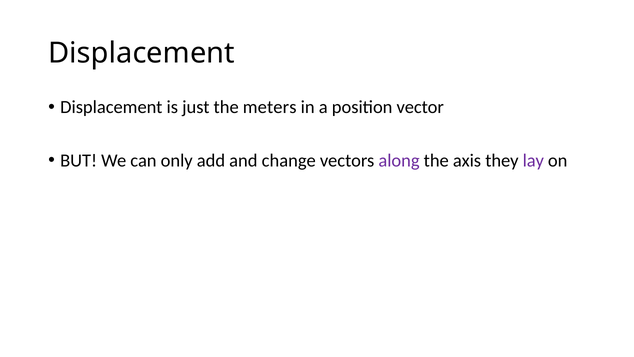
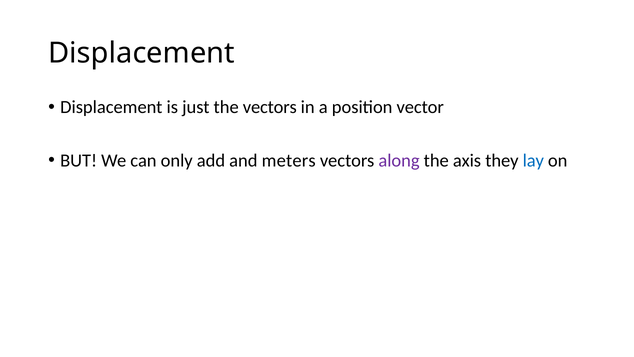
the meters: meters -> vectors
change: change -> meters
lay colour: purple -> blue
